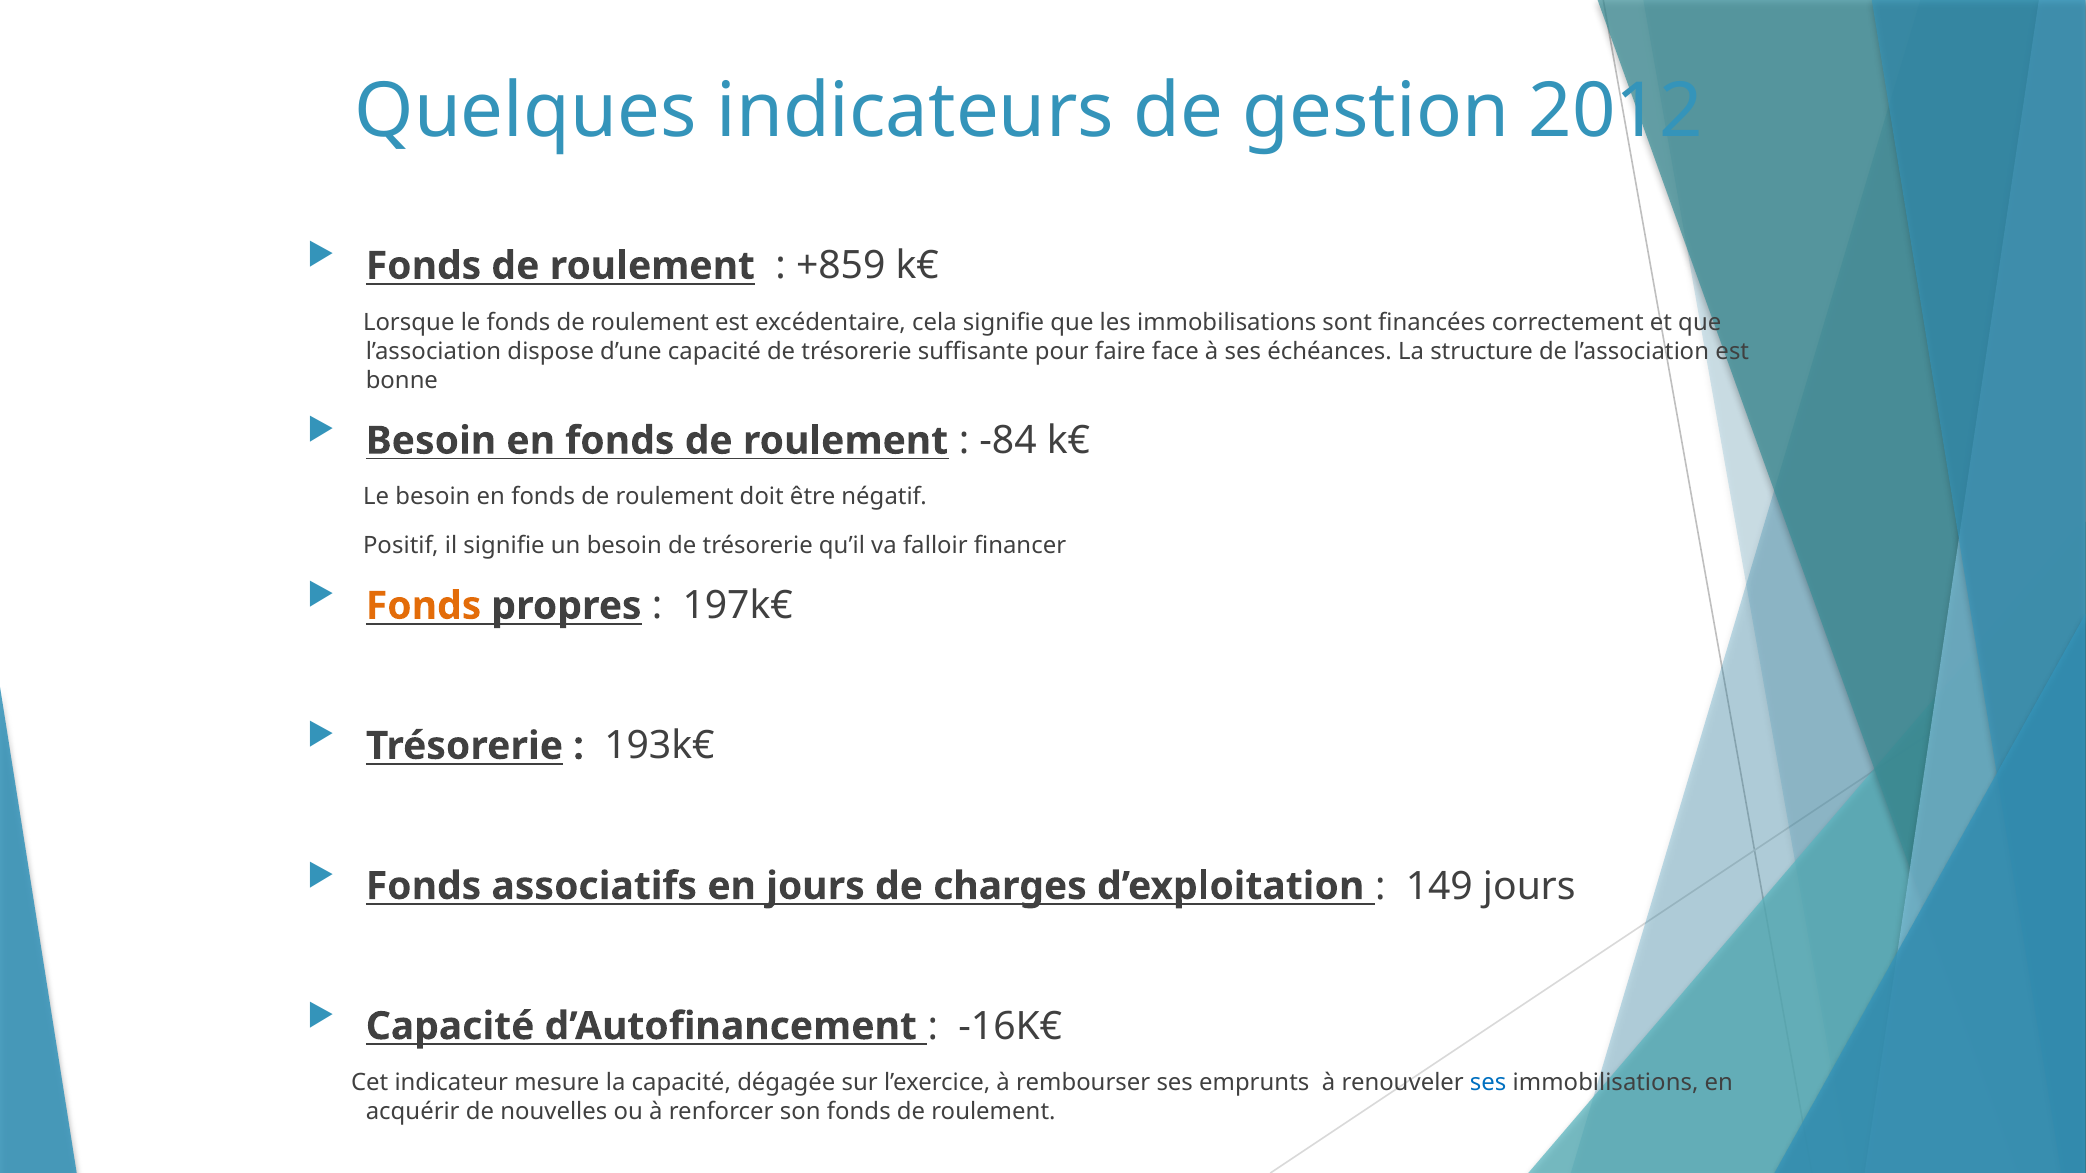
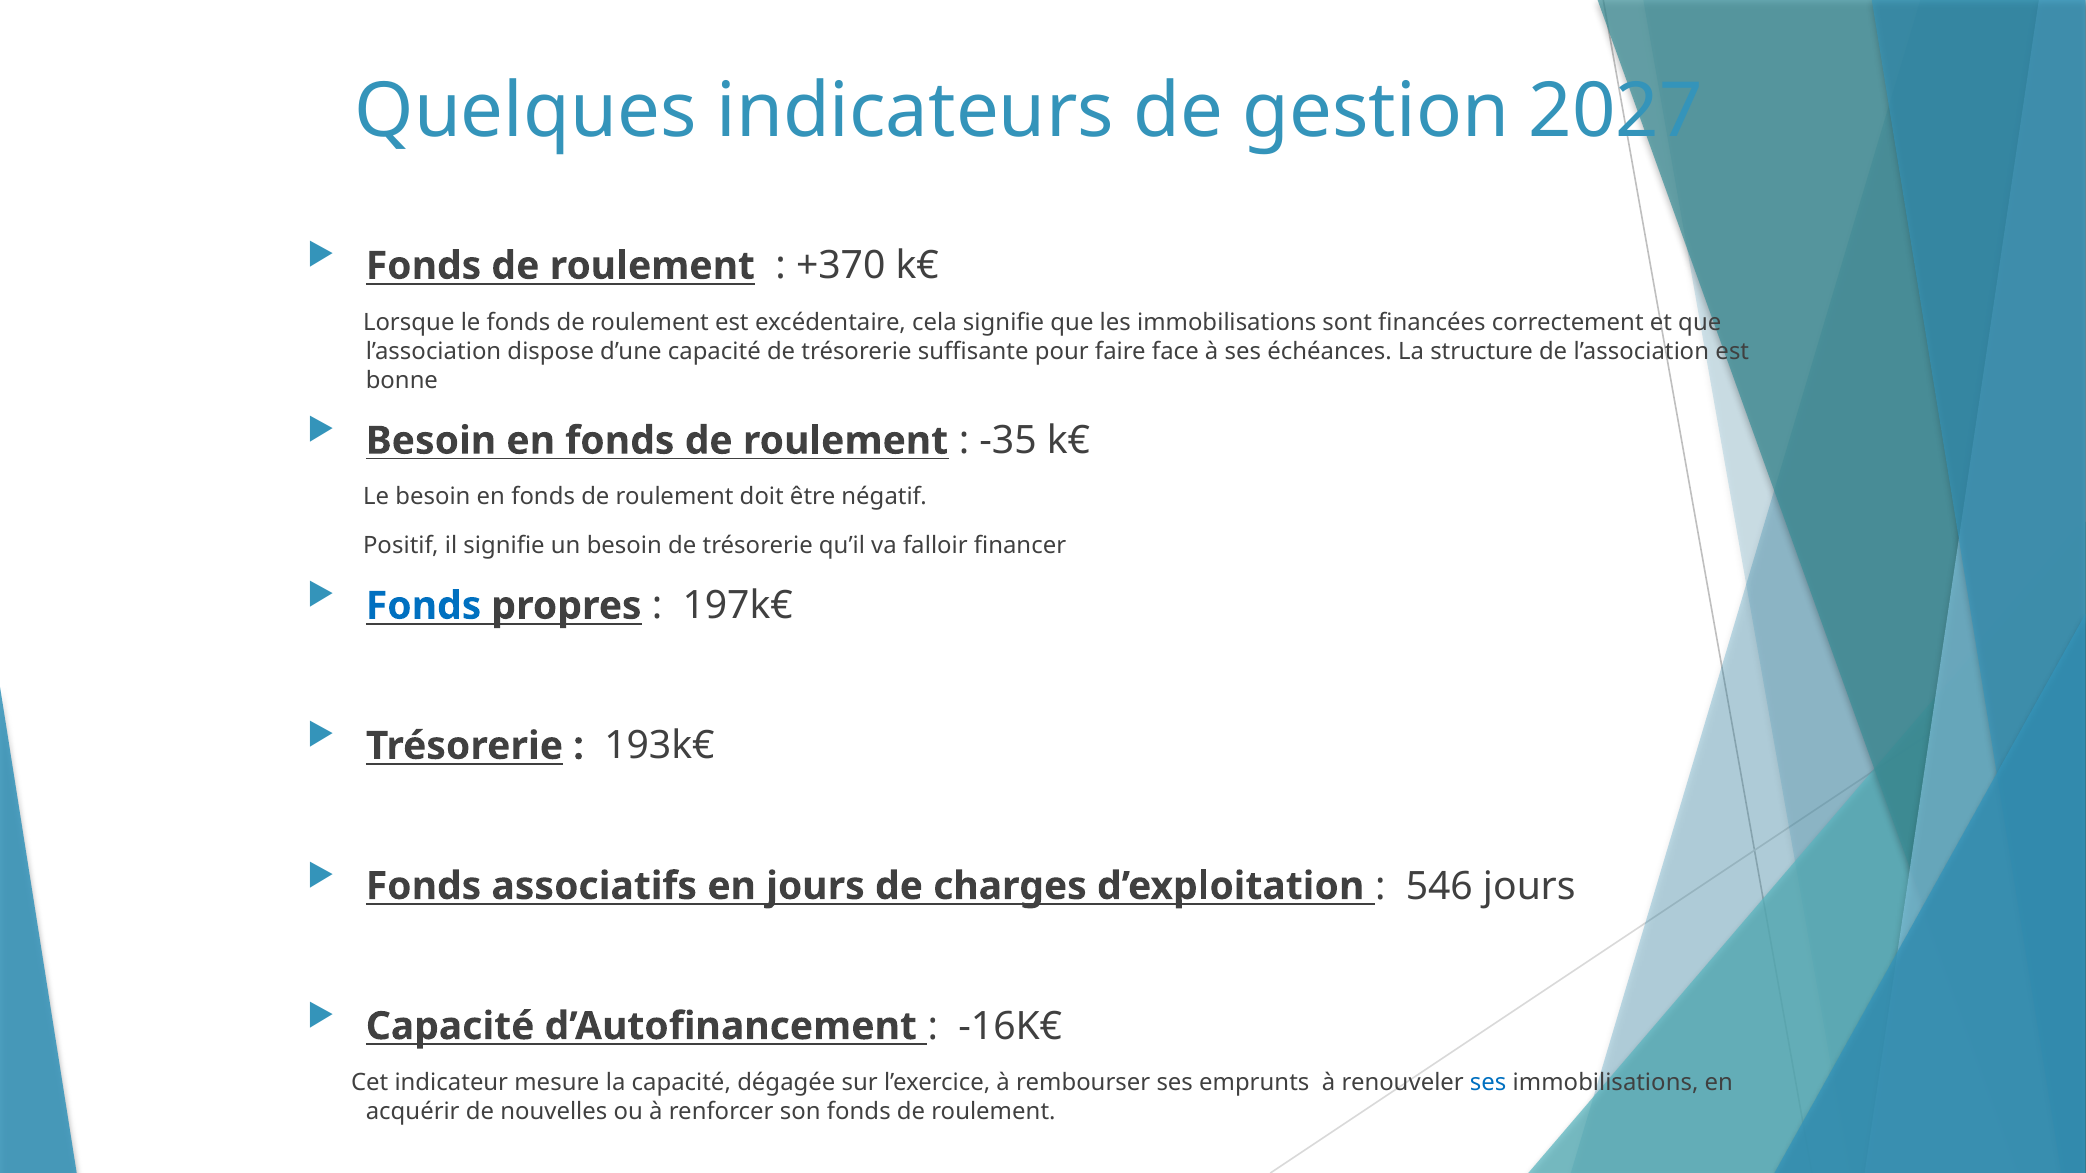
2012: 2012 -> 2027
+859: +859 -> +370
-84: -84 -> -35
Fonds at (424, 606) colour: orange -> blue
149: 149 -> 546
